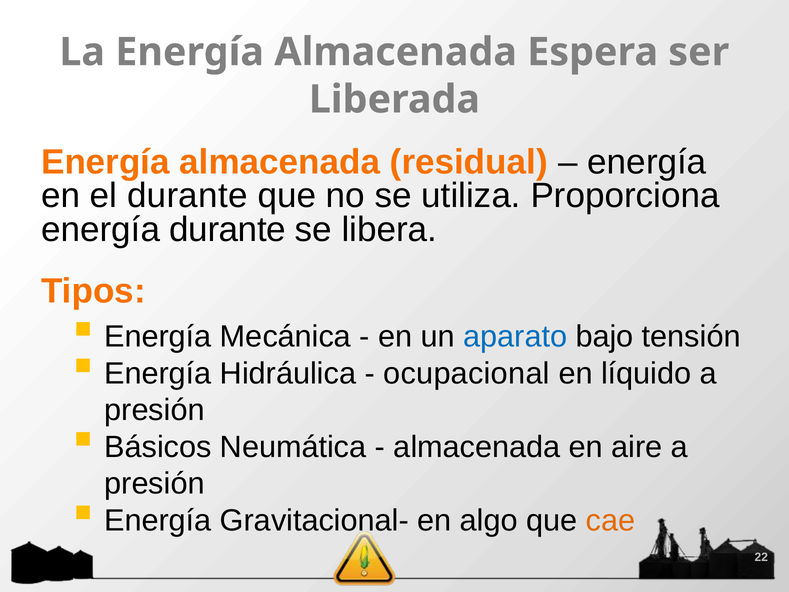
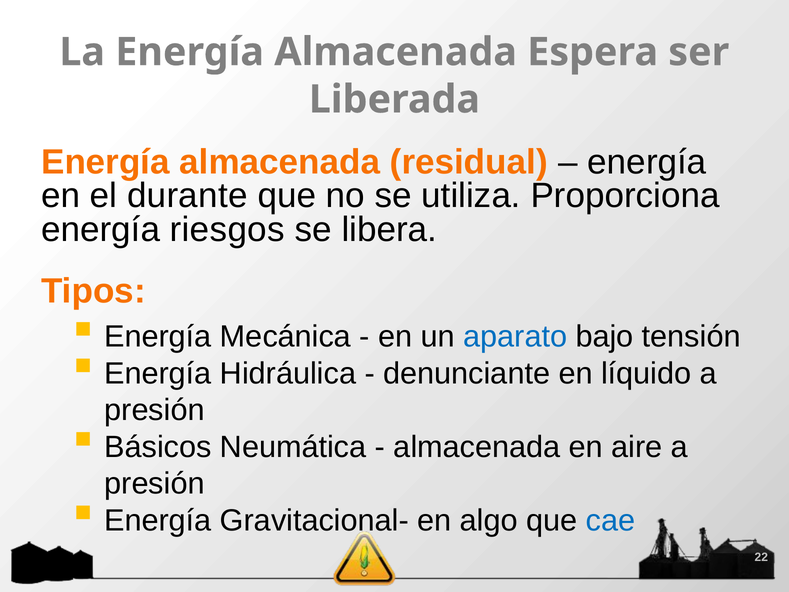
energía durante: durante -> riesgos
ocupacional: ocupacional -> denunciante
cae colour: orange -> blue
